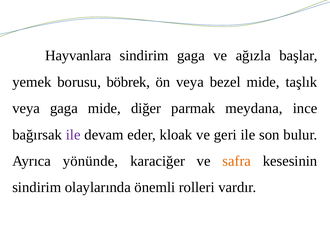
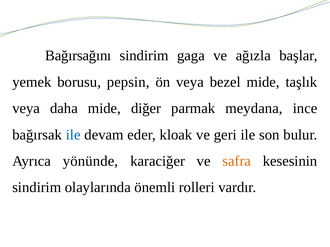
Hayvanlara: Hayvanlara -> Bağırsağını
böbrek: böbrek -> pepsin
veya gaga: gaga -> daha
ile at (73, 135) colour: purple -> blue
